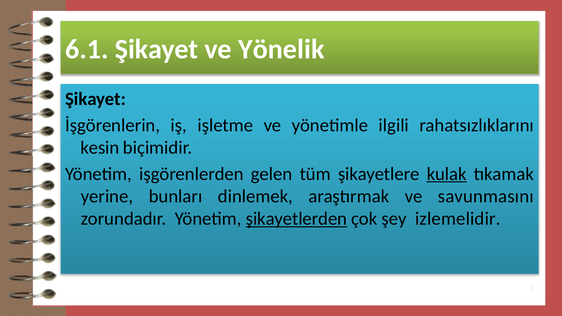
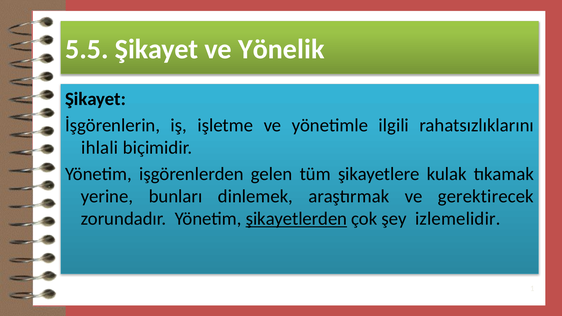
6.1: 6.1 -> 5.5
kesin: kesin -> ihlali
kulak underline: present -> none
savunmasını: savunmasını -> gerektirecek
